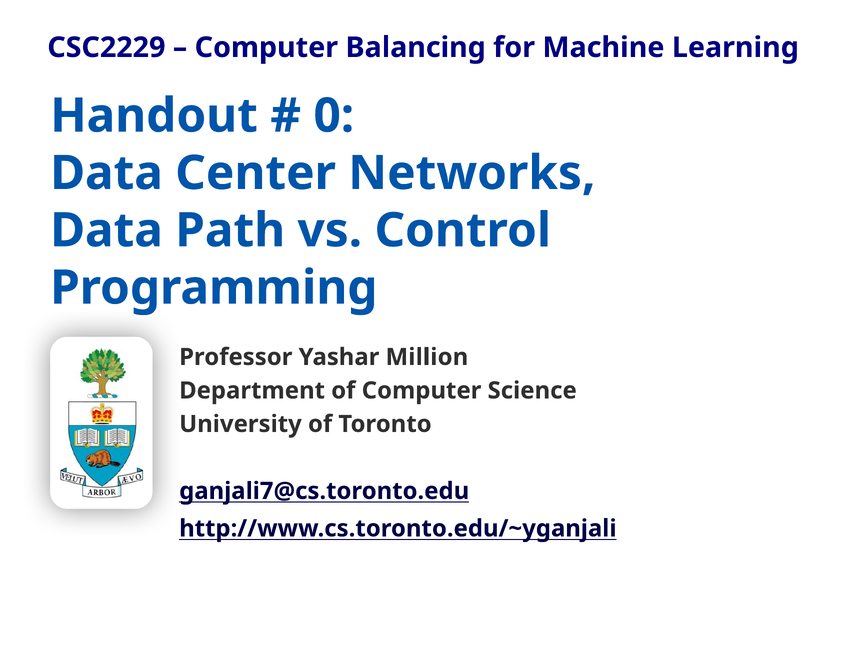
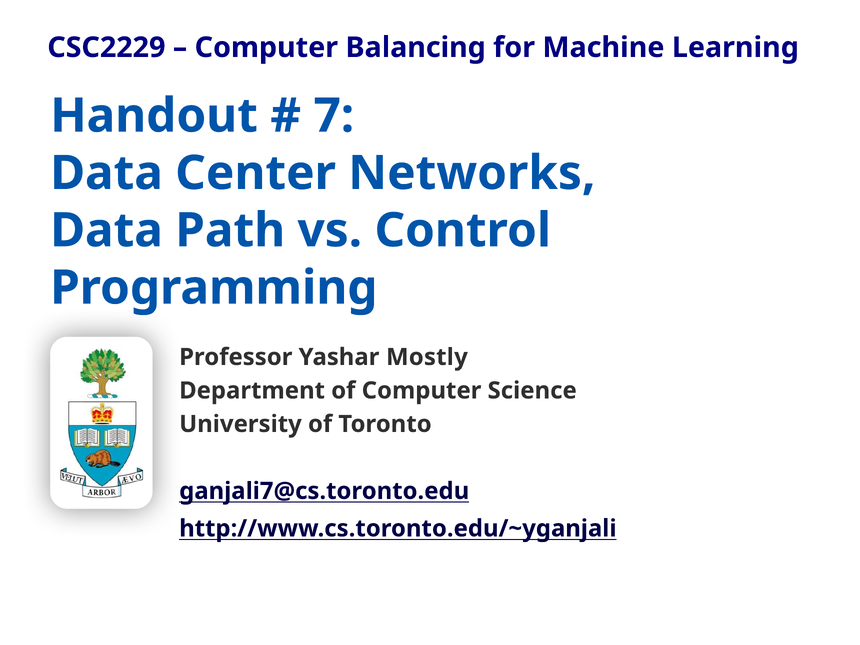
0: 0 -> 7
Million: Million -> Mostly
